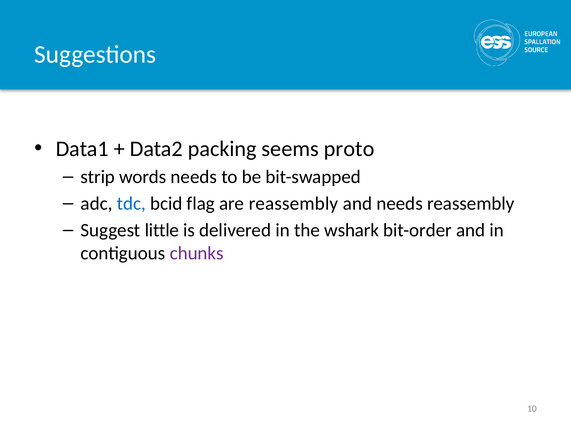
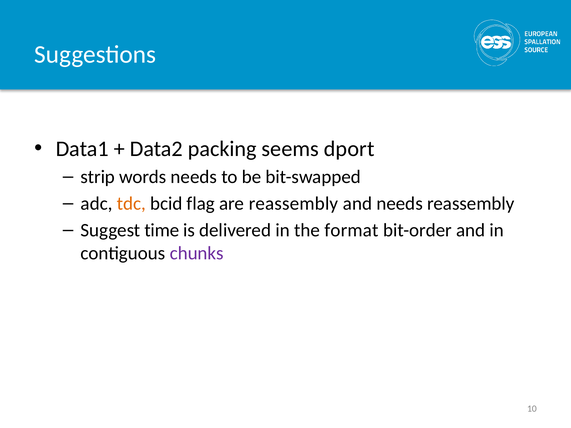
proto: proto -> dport
tdc colour: blue -> orange
little: little -> time
wshark: wshark -> format
